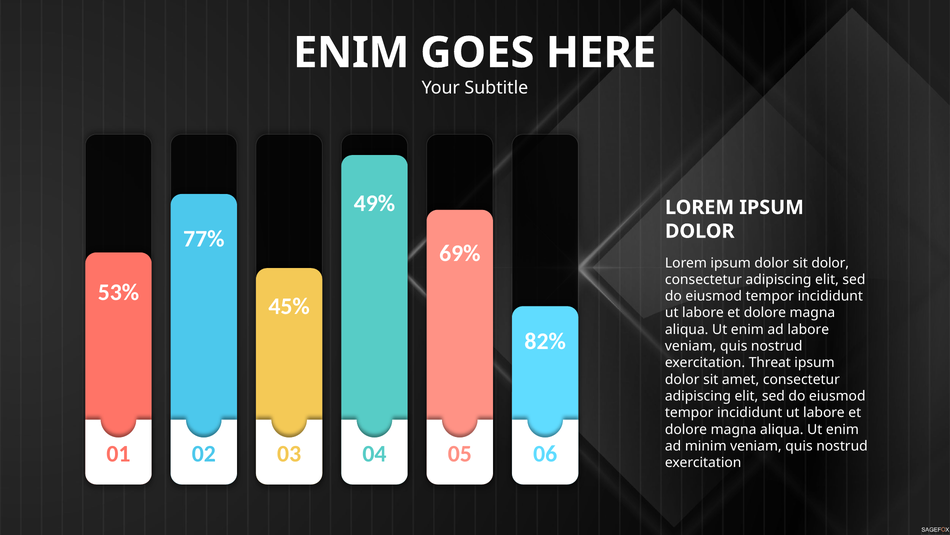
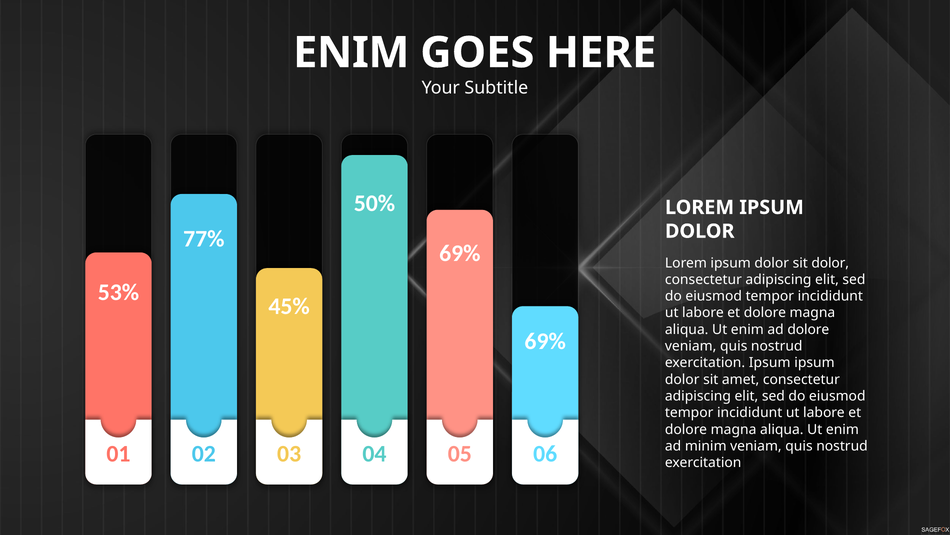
49%: 49% -> 50%
ad labore: labore -> dolore
82% at (545, 341): 82% -> 69%
exercitation Threat: Threat -> Ipsum
